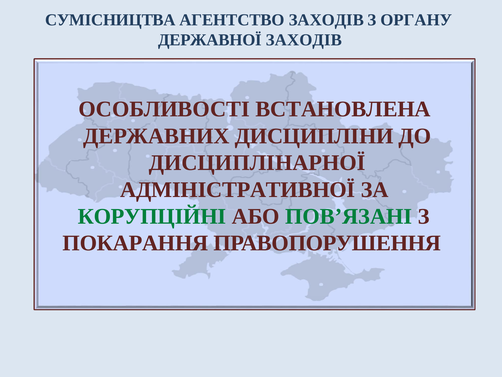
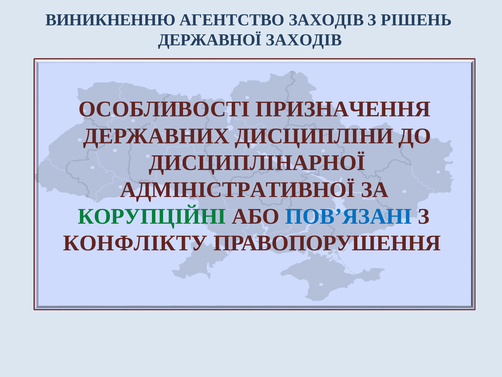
СУМІСНИЦТВА: СУМІСНИЦТВА -> ВИНИКНЕННЮ
ОРГАНУ: ОРГАНУ -> РІШЕНЬ
ВСТАНОВЛЕНА: ВСТАНОВЛЕНА -> ПРИЗНАЧЕННЯ
ПОВ’ЯЗАНІ colour: green -> blue
ПОКАРАННЯ: ПОКАРАННЯ -> КОНФЛІКТУ
